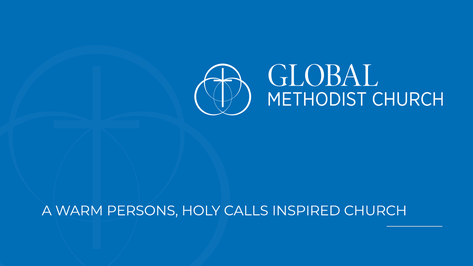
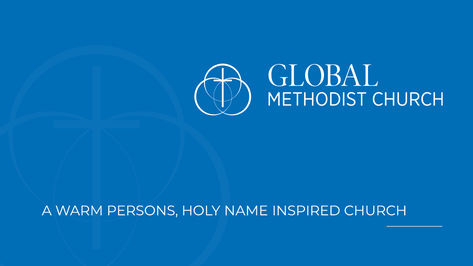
CALLS: CALLS -> NAME
